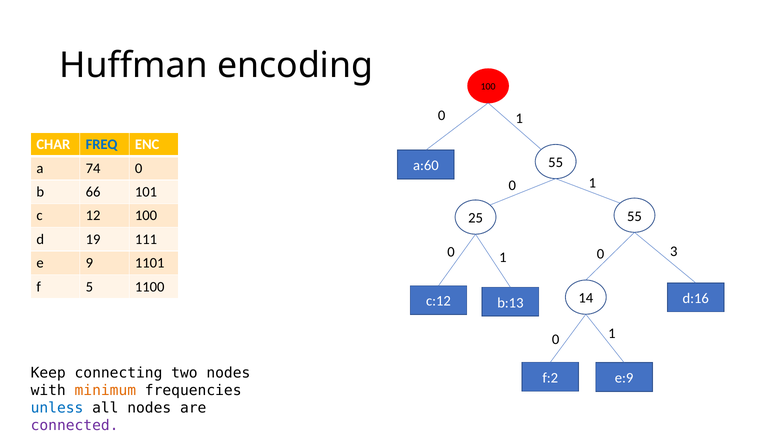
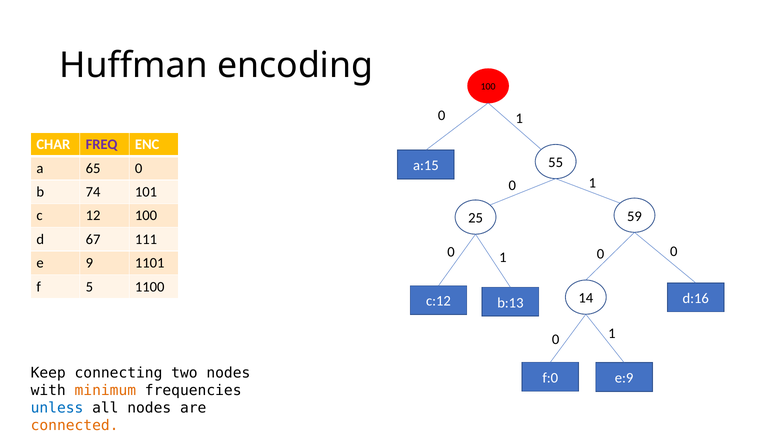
FREQ colour: blue -> purple
a:60: a:60 -> a:15
74: 74 -> 65
66: 66 -> 74
25 55: 55 -> 59
19: 19 -> 67
3 at (674, 252): 3 -> 0
f:2: f:2 -> f:0
connected colour: purple -> orange
